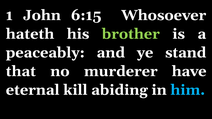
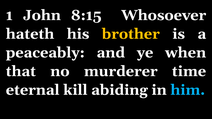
6:15: 6:15 -> 8:15
brother colour: light green -> yellow
stand: stand -> when
have: have -> time
